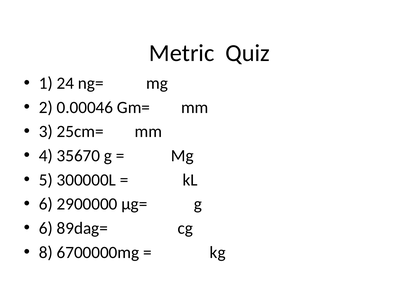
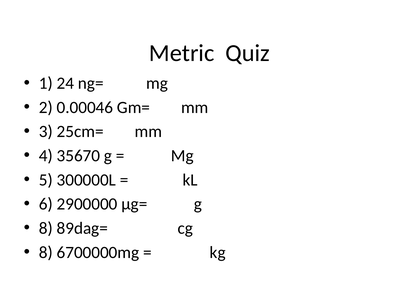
6 at (46, 228): 6 -> 8
